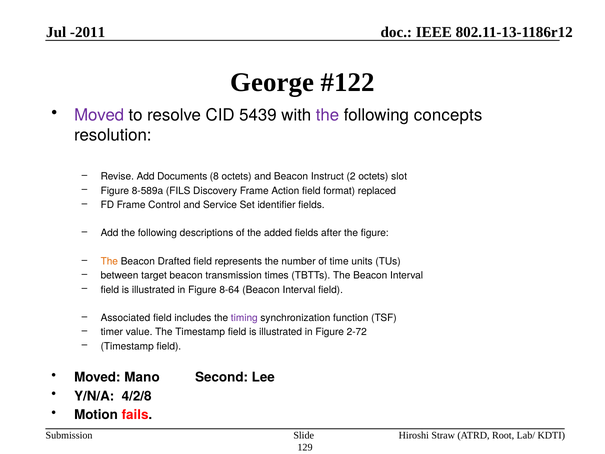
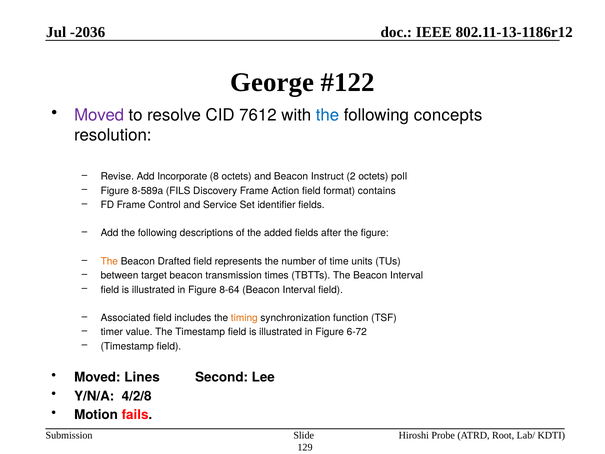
-2011: -2011 -> -2036
5439: 5439 -> 7612
the at (327, 115) colour: purple -> blue
Documents: Documents -> Incorporate
slot: slot -> poll
replaced: replaced -> contains
timing colour: purple -> orange
2-72: 2-72 -> 6-72
Mano: Mano -> Lines
Straw: Straw -> Probe
